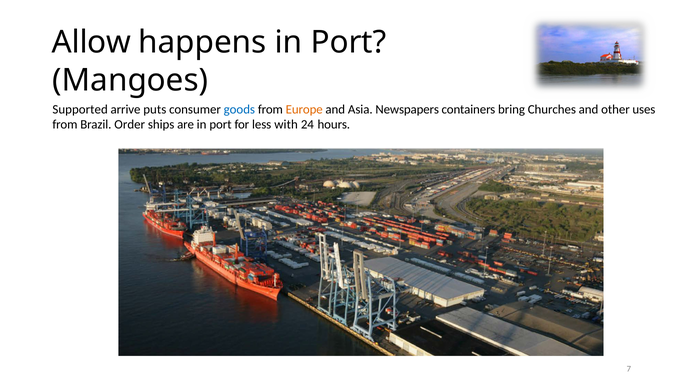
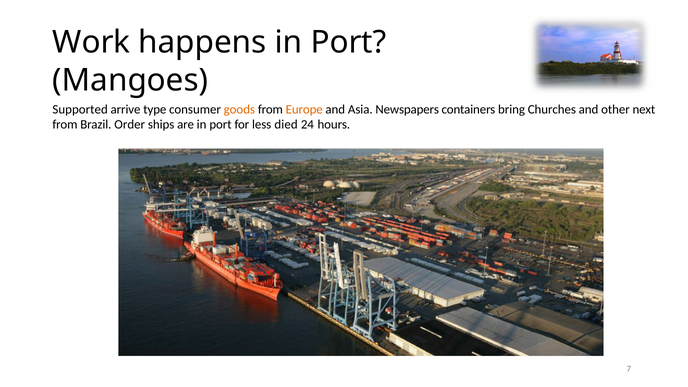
Allow: Allow -> Work
puts: puts -> type
goods colour: blue -> orange
uses: uses -> next
with: with -> died
